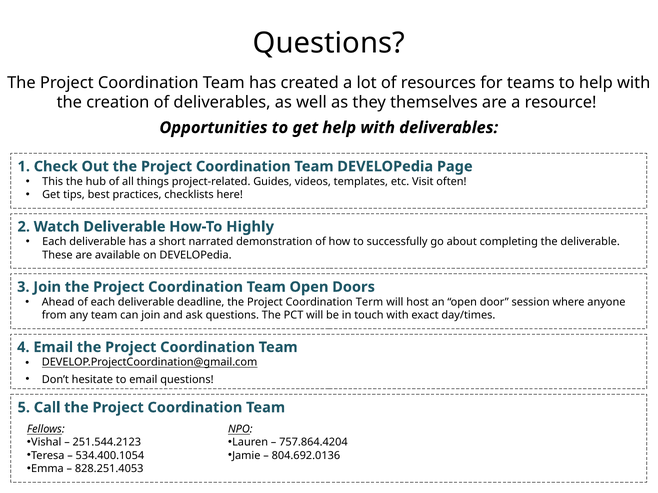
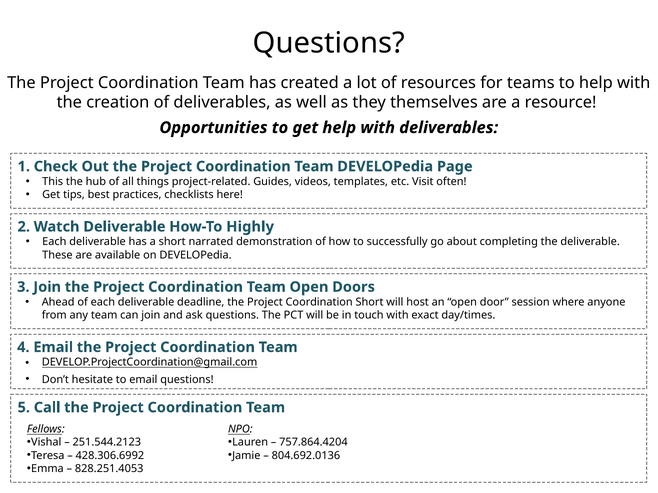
Coordination Term: Term -> Short
534.400.1054: 534.400.1054 -> 428.306.6992
